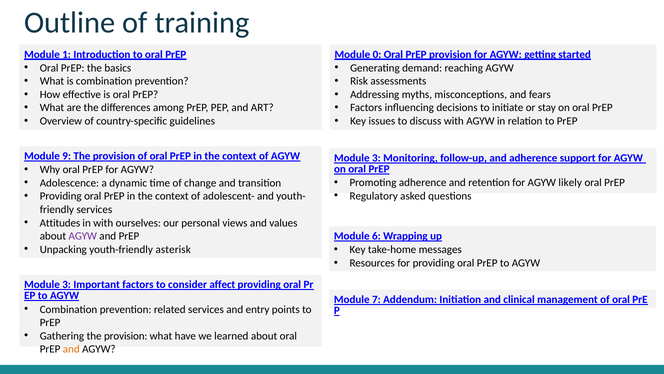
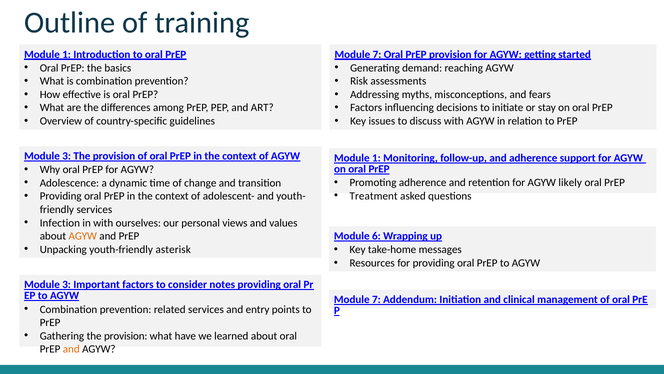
0 at (377, 54): 0 -> 7
9 at (67, 156): 9 -> 3
3 at (376, 158): 3 -> 1
Regulatory: Regulatory -> Treatment
Attitudes: Attitudes -> Infection
AGYW at (83, 236) colour: purple -> orange
affect: affect -> notes
